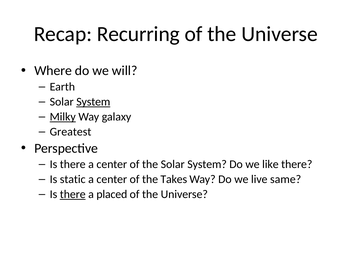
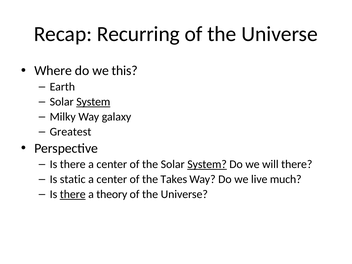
will: will -> this
Milky underline: present -> none
System at (207, 164) underline: none -> present
like: like -> will
same: same -> much
placed: placed -> theory
